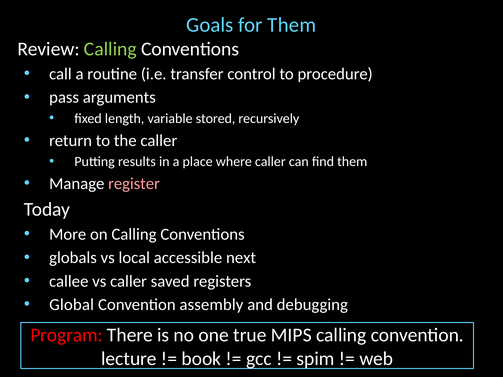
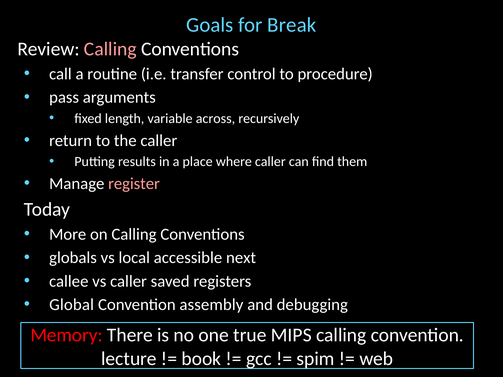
for Them: Them -> Break
Calling at (110, 49) colour: light green -> pink
stored: stored -> across
Program: Program -> Memory
